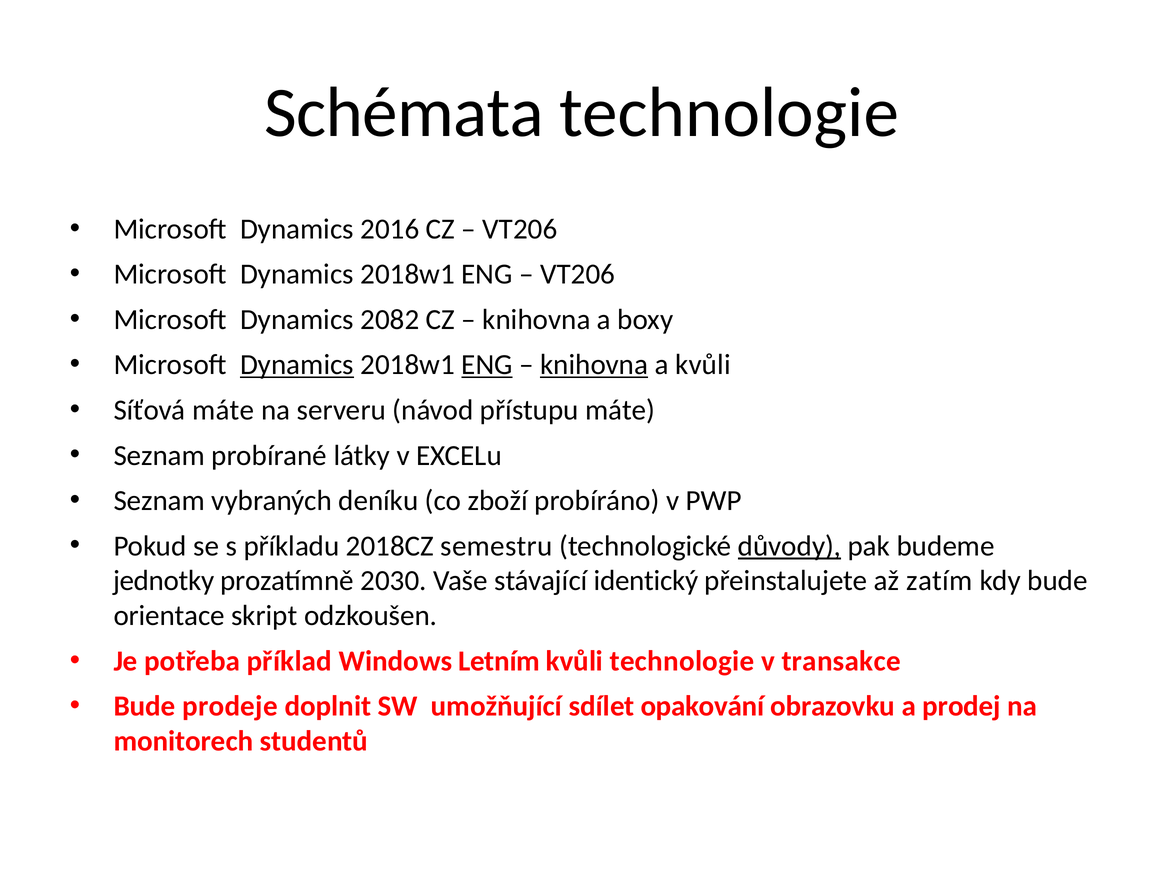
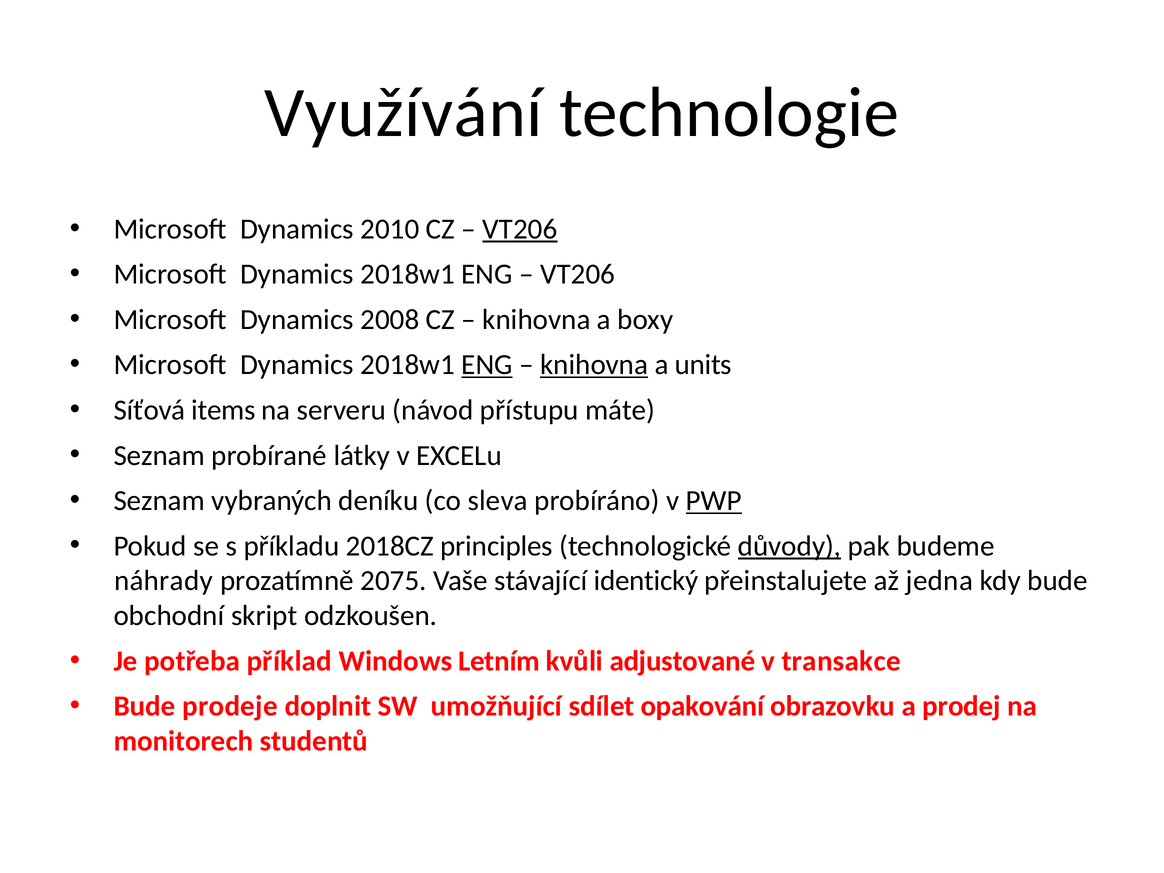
Schémata: Schémata -> Využívání
2016: 2016 -> 2010
VT206 at (520, 229) underline: none -> present
2082: 2082 -> 2008
Dynamics at (297, 365) underline: present -> none
a kvůli: kvůli -> units
Síťová máte: máte -> items
zboží: zboží -> sleva
PWP underline: none -> present
semestru: semestru -> principles
jednotky: jednotky -> náhrady
2030: 2030 -> 2075
zatím: zatím -> jedna
orientace: orientace -> obchodní
kvůli technologie: technologie -> adjustované
